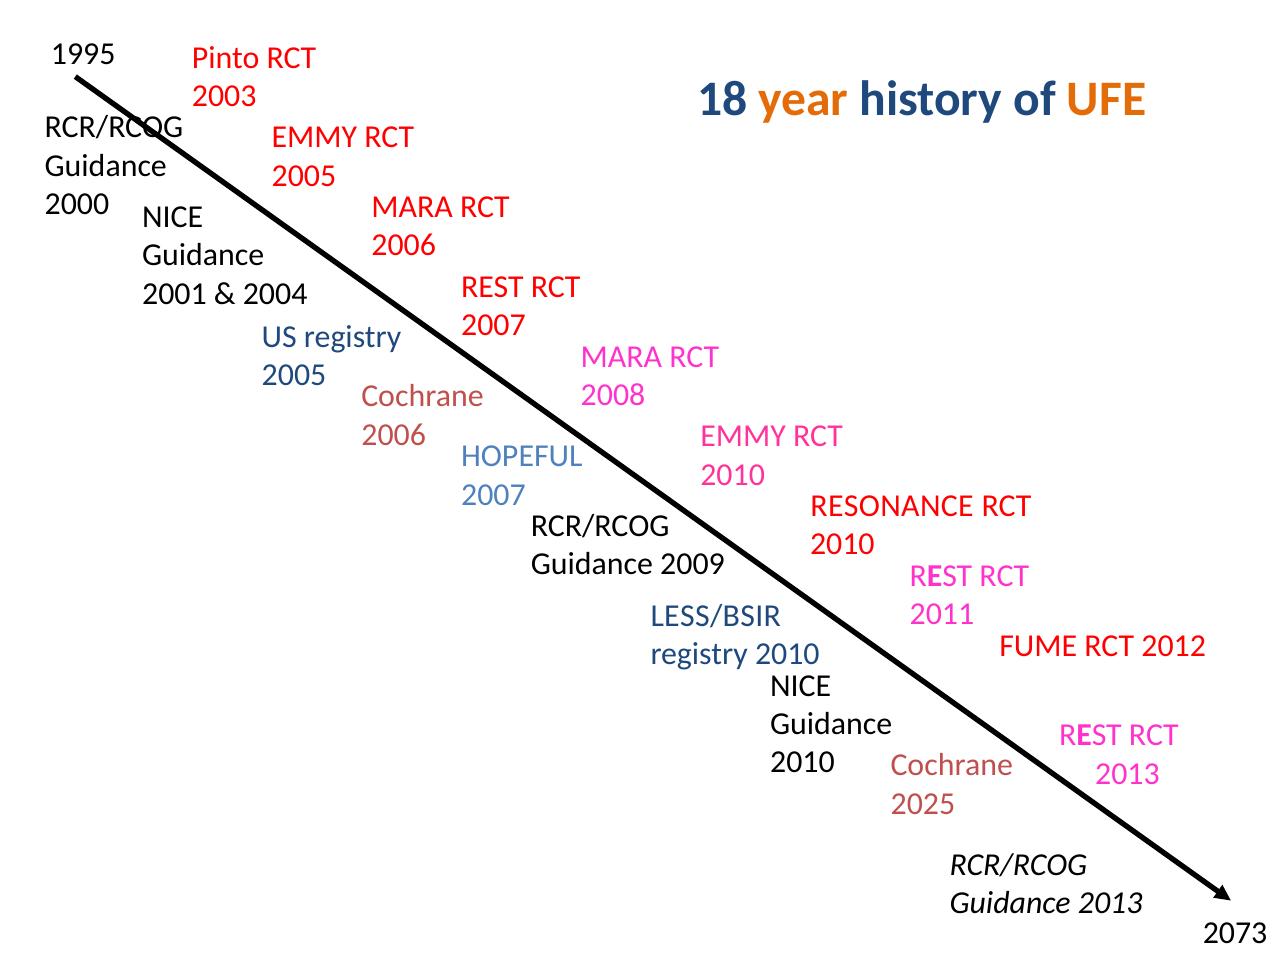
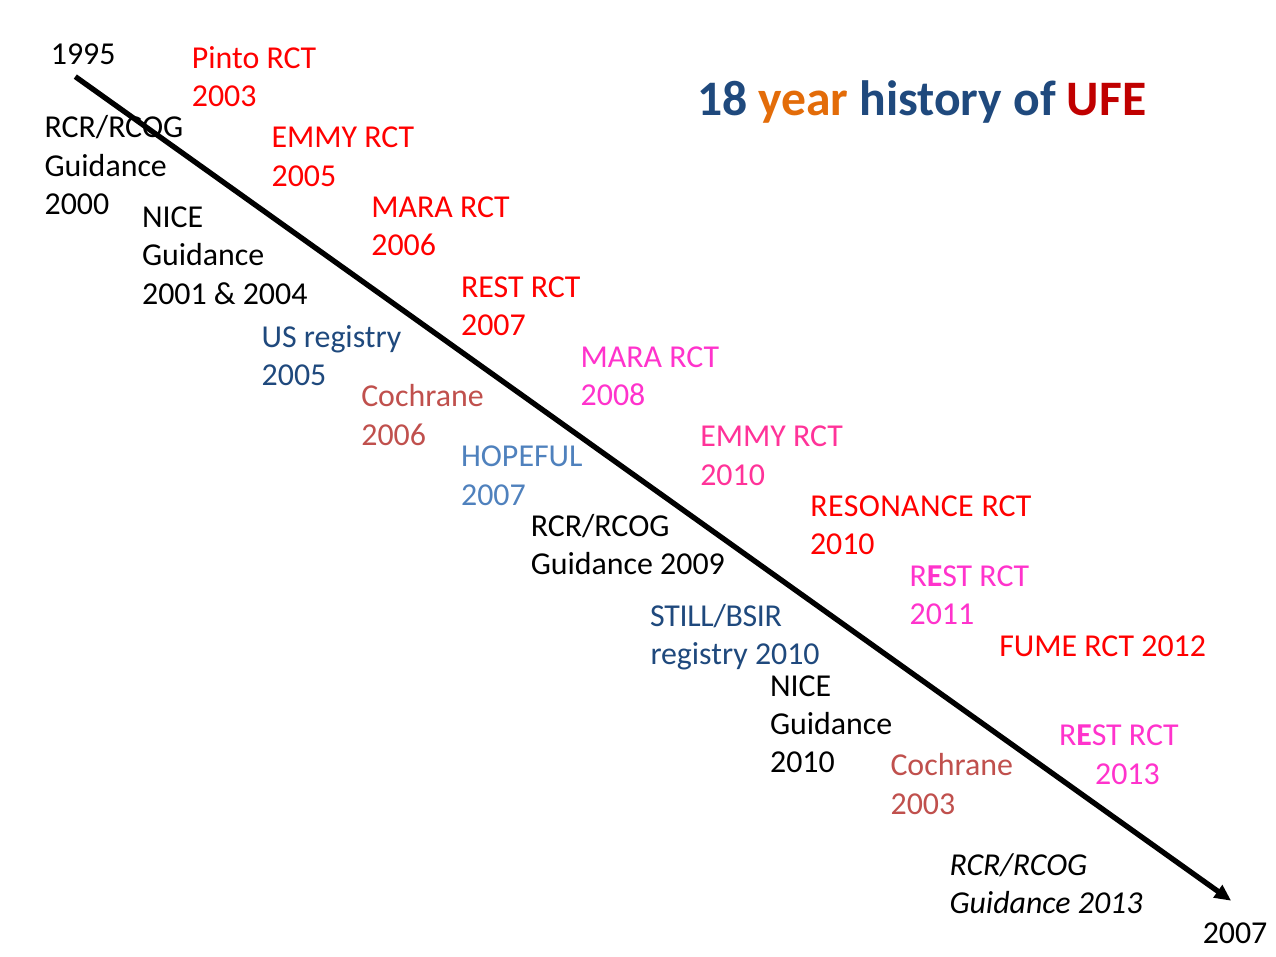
UFE colour: orange -> red
LESS/BSIR: LESS/BSIR -> STILL/BSIR
2025 at (923, 804): 2025 -> 2003
2073 at (1235, 933): 2073 -> 2007
